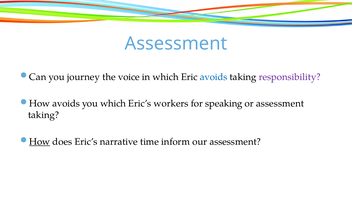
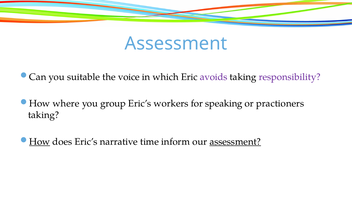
journey: journey -> suitable
avoids at (214, 77) colour: blue -> purple
How avoids: avoids -> where
you which: which -> group
or assessment: assessment -> practioners
assessment at (235, 142) underline: none -> present
